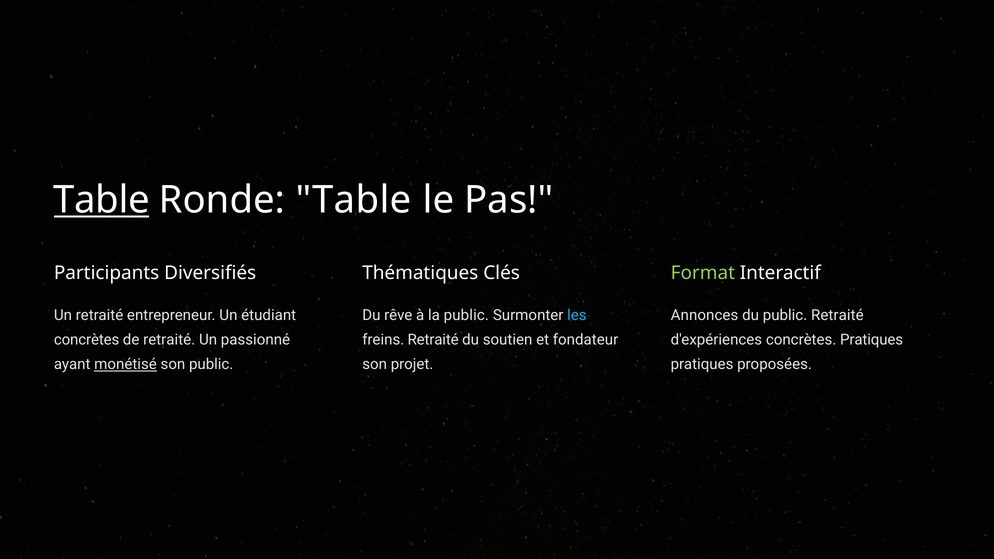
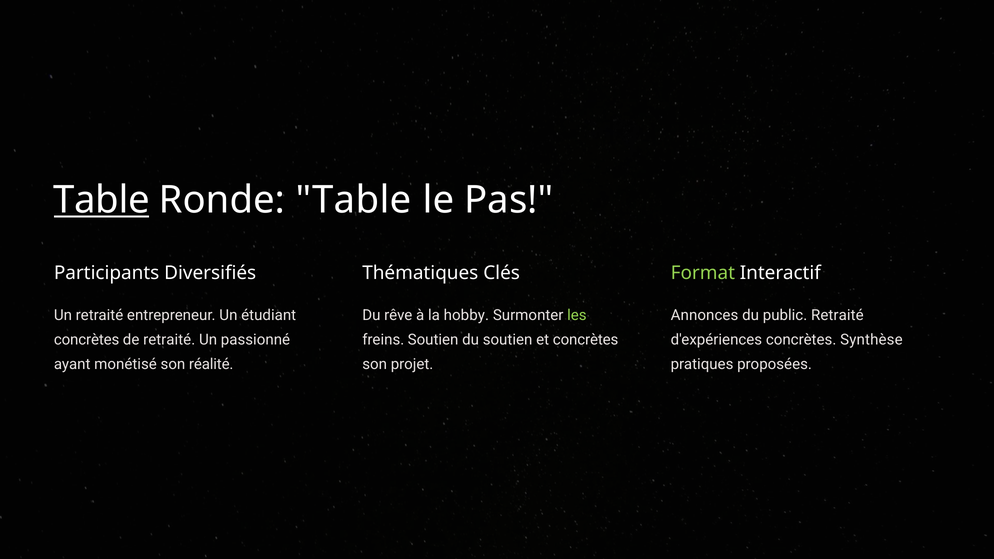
la public: public -> hobby
les colour: light blue -> light green
freins Retraité: Retraité -> Soutien
et fondateur: fondateur -> concrètes
concrètes Pratiques: Pratiques -> Synthèse
monétisé underline: present -> none
son public: public -> réalité
